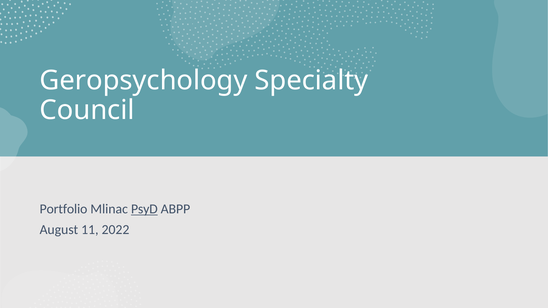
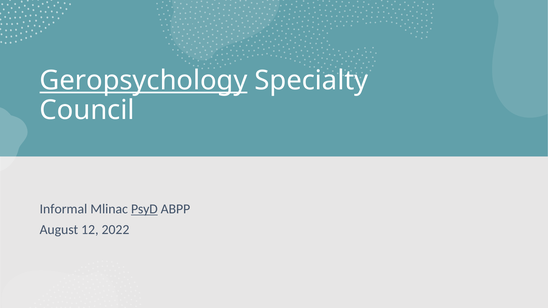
Geropsychology underline: none -> present
Portfolio: Portfolio -> Informal
11: 11 -> 12
